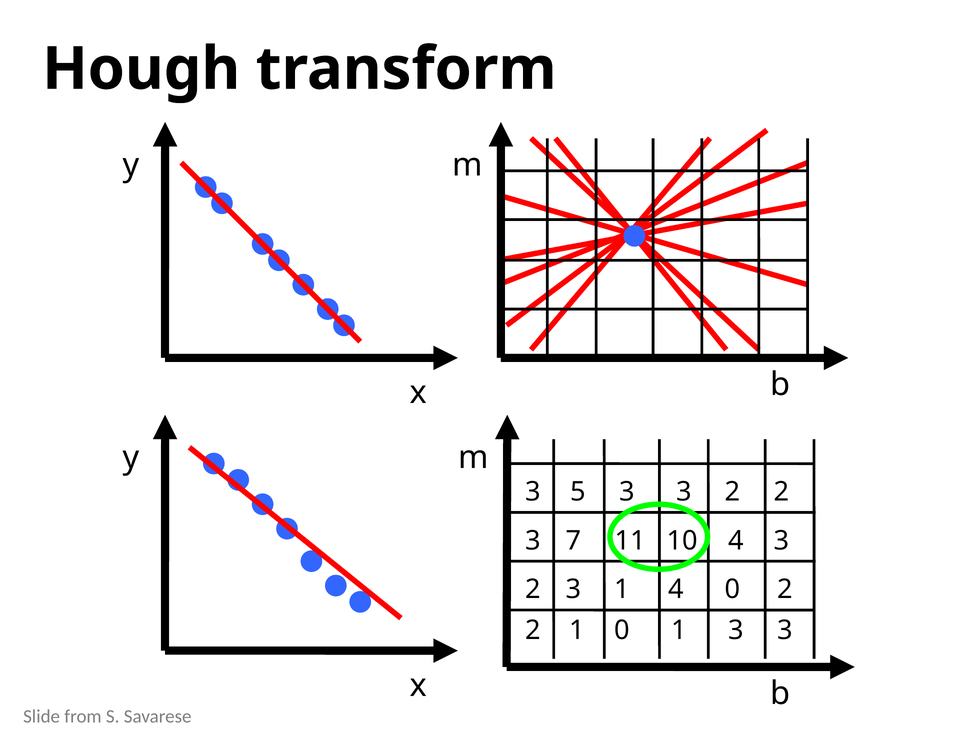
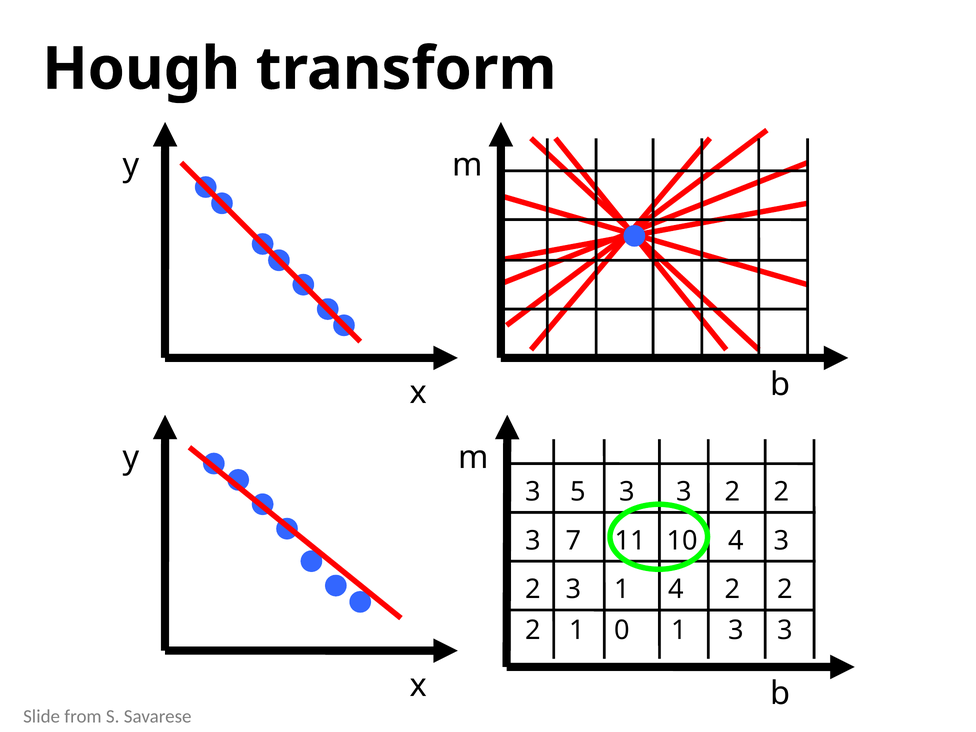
4 0: 0 -> 2
